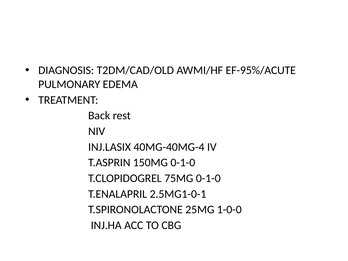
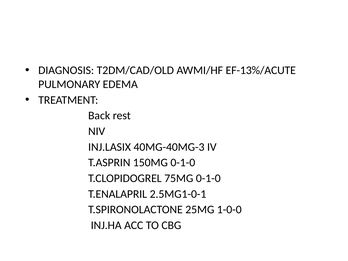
EF-95%/ACUTE: EF-95%/ACUTE -> EF-13%/ACUTE
40MG-40MG-4: 40MG-40MG-4 -> 40MG-40MG-3
